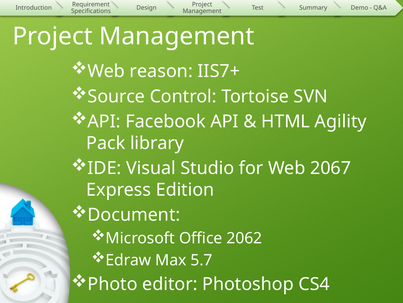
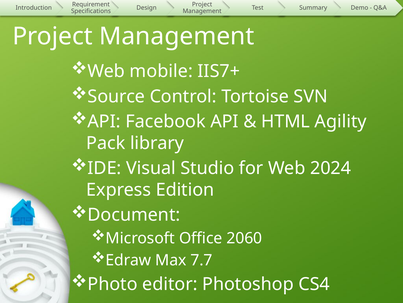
reason: reason -> mobile
2067: 2067 -> 2024
2062: 2062 -> 2060
5.7: 5.7 -> 7.7
